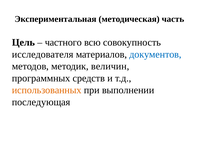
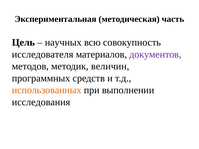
частного: частного -> научных
документов colour: blue -> purple
последующая: последующая -> исследования
